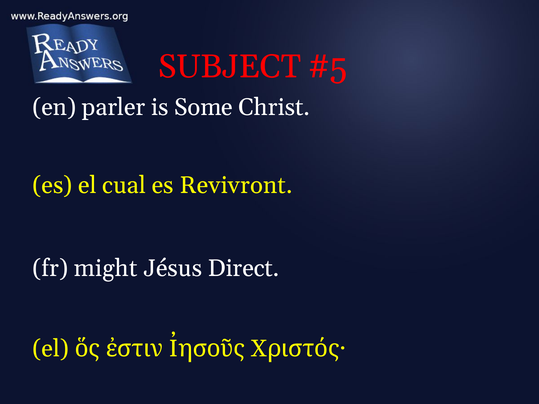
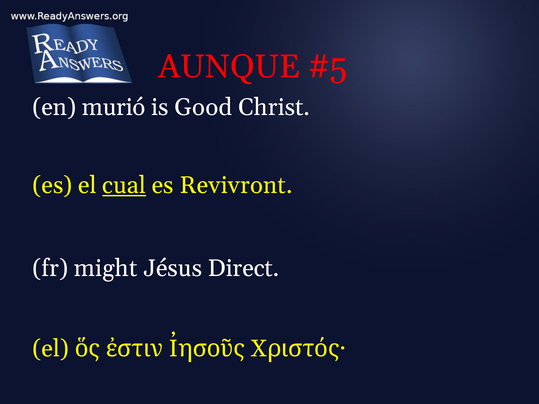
SUBJECT: SUBJECT -> AUNQUE
parler: parler -> murió
Some: Some -> Good
cual underline: none -> present
